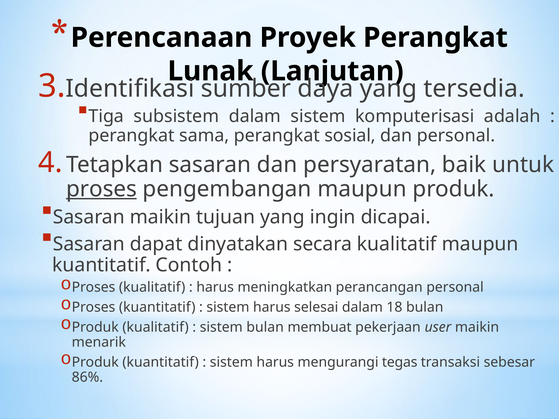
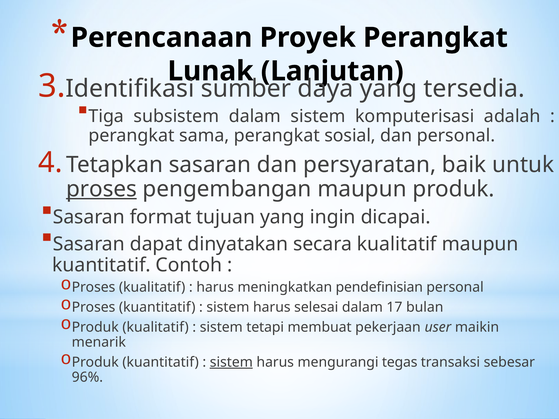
Sasaran maikin: maikin -> format
perancangan: perancangan -> pendefinisian
18: 18 -> 17
sistem bulan: bulan -> tetapi
sistem at (231, 362) underline: none -> present
86%: 86% -> 96%
